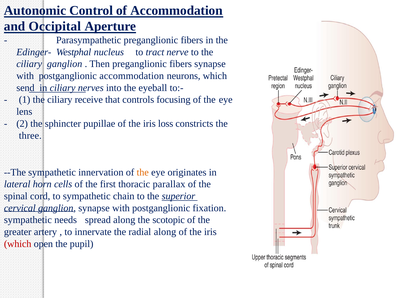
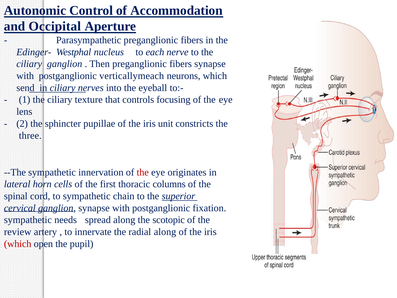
tract: tract -> each
postganglionic accommodation: accommodation -> verticallymeach
receive: receive -> texture
loss: loss -> unit
the at (143, 172) colour: orange -> red
parallax: parallax -> columns
greater: greater -> review
